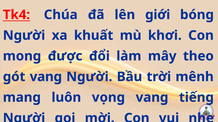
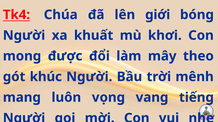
gót vang: vang -> khúc
